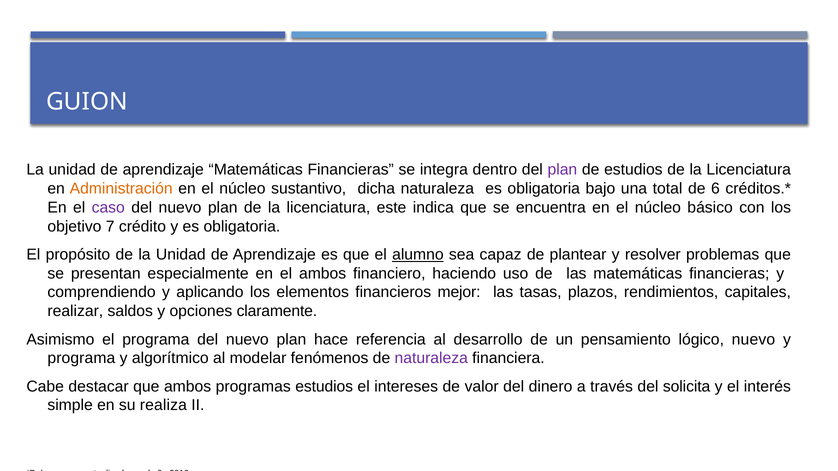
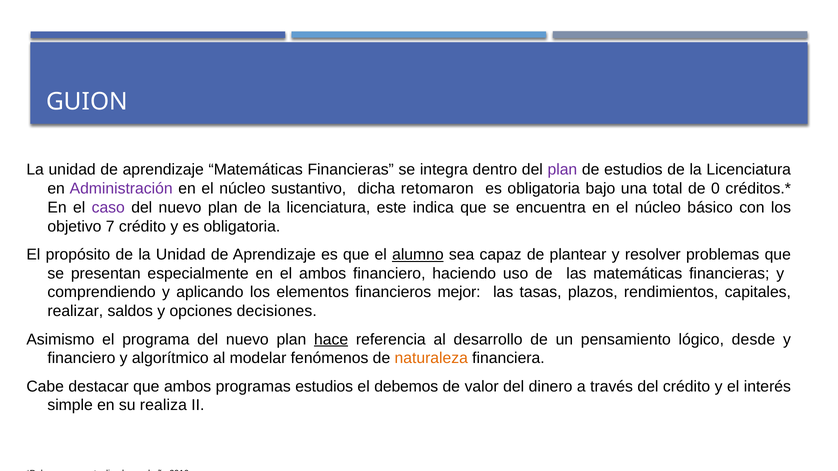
Administración colour: orange -> purple
dicha naturaleza: naturaleza -> retomaron
6: 6 -> 0
claramente: claramente -> decisiones
hace underline: none -> present
lógico nuevo: nuevo -> desde
programa at (81, 358): programa -> financiero
naturaleza at (431, 358) colour: purple -> orange
intereses: intereses -> debemos
del solicita: solicita -> crédito
